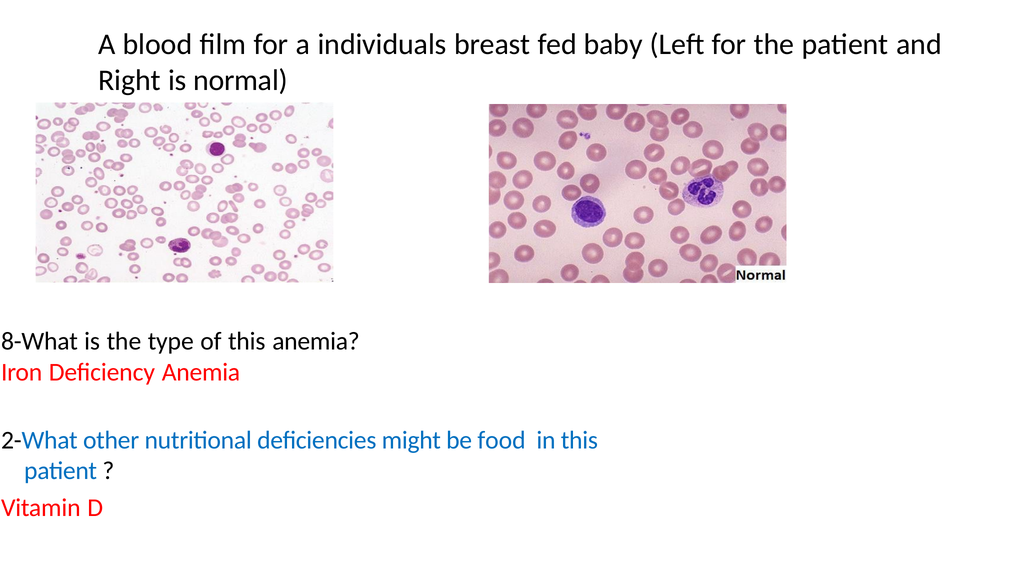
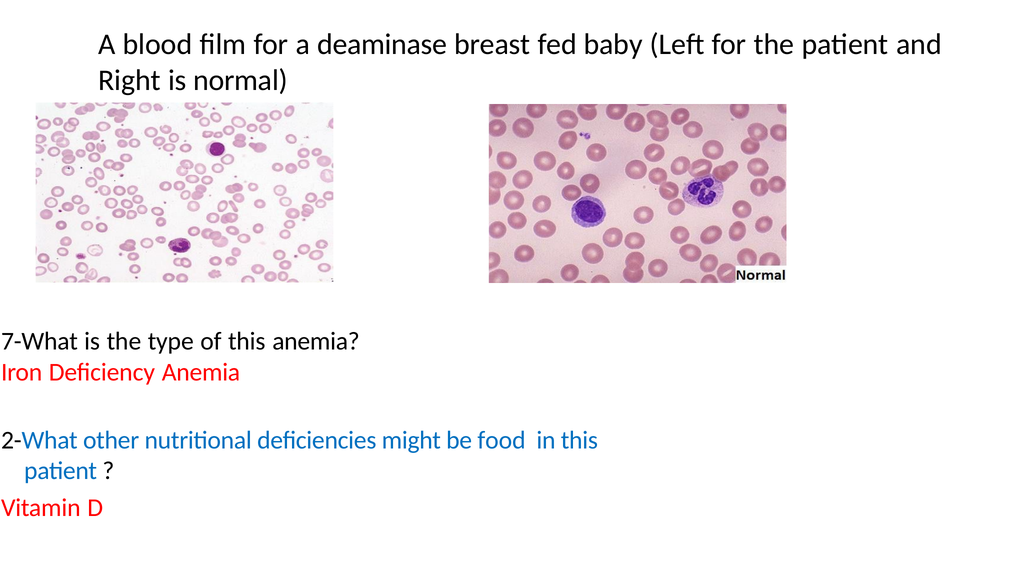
individuals: individuals -> deaminase
8-What: 8-What -> 7-What
